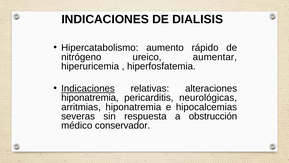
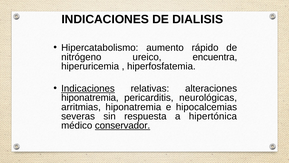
aumentar: aumentar -> encuentra
obstrucción: obstrucción -> hipertónica
conservador underline: none -> present
